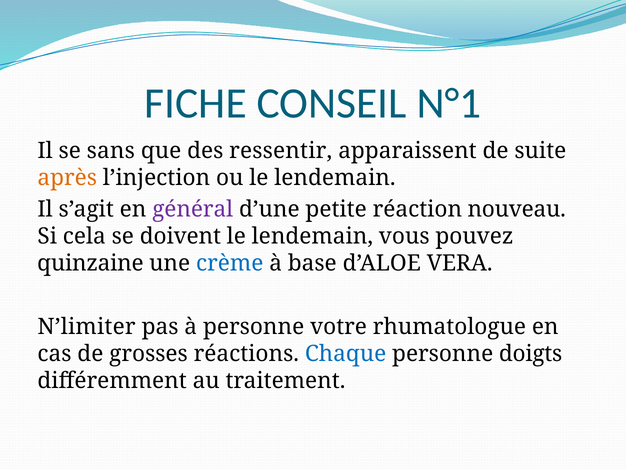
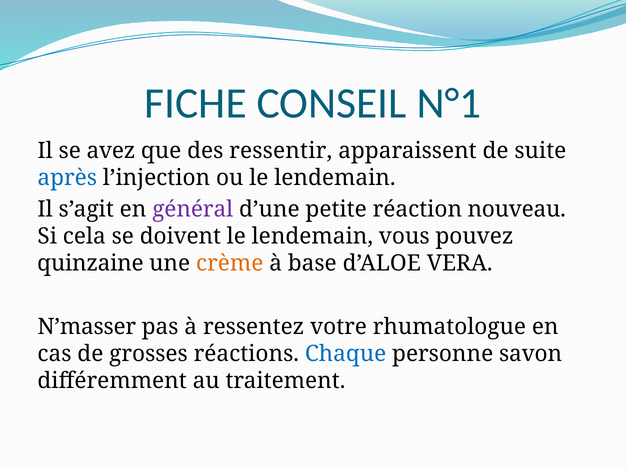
sans: sans -> avez
après colour: orange -> blue
crème colour: blue -> orange
N’limiter: N’limiter -> N’masser
à personne: personne -> ressentez
doigts: doigts -> savon
